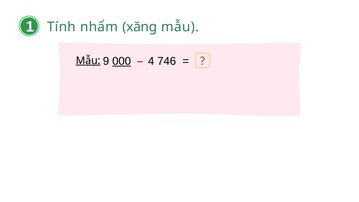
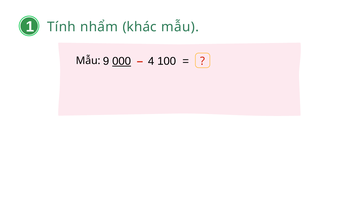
xăng: xăng -> khác
Mẫu at (88, 61) underline: present -> none
746: 746 -> 100
